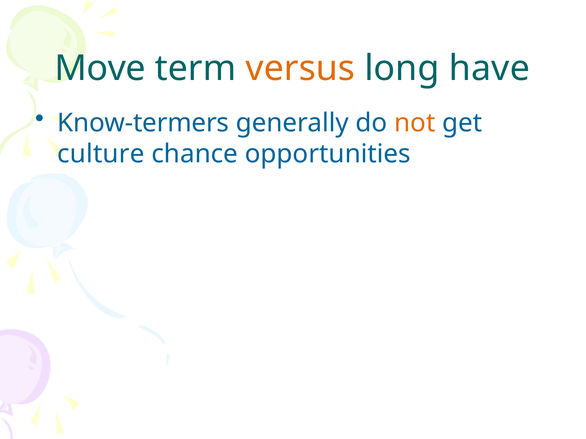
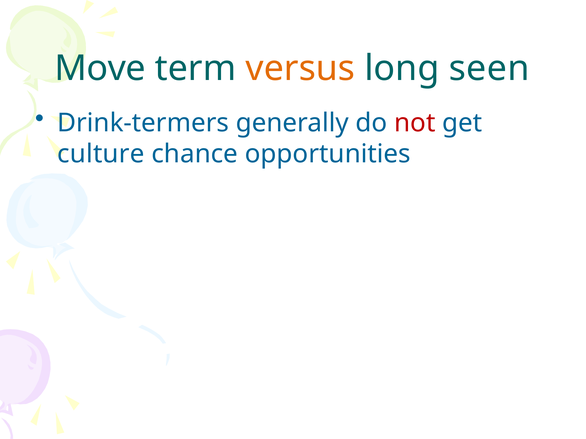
have: have -> seen
Know-termers: Know-termers -> Drink-termers
not colour: orange -> red
